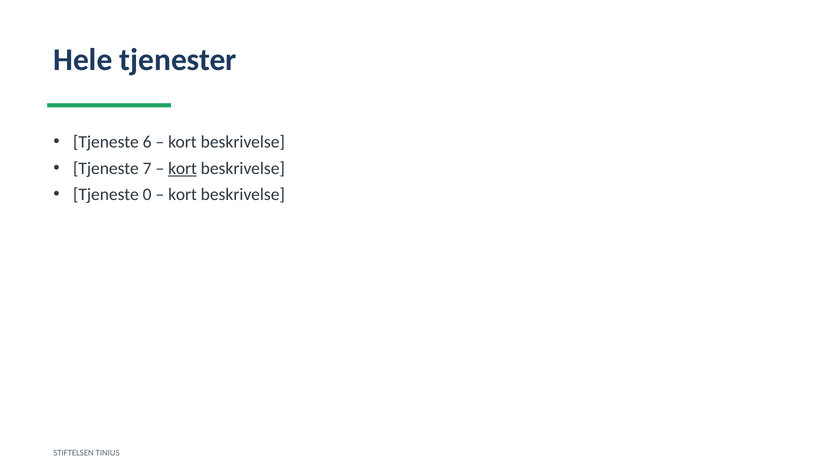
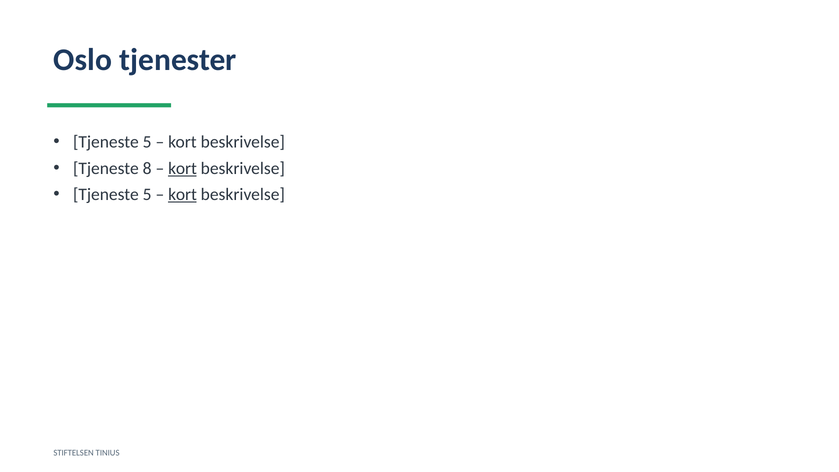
Hele: Hele -> Oslo
6 at (147, 142): 6 -> 5
7: 7 -> 8
0 at (147, 195): 0 -> 5
kort at (183, 195) underline: none -> present
